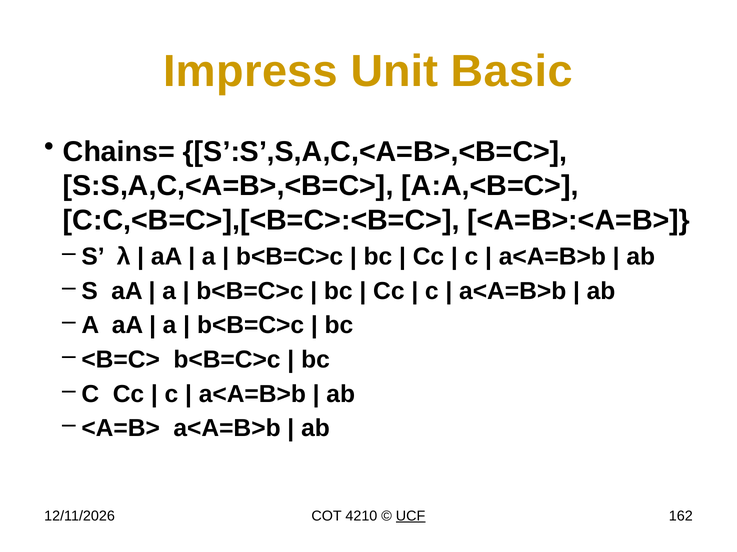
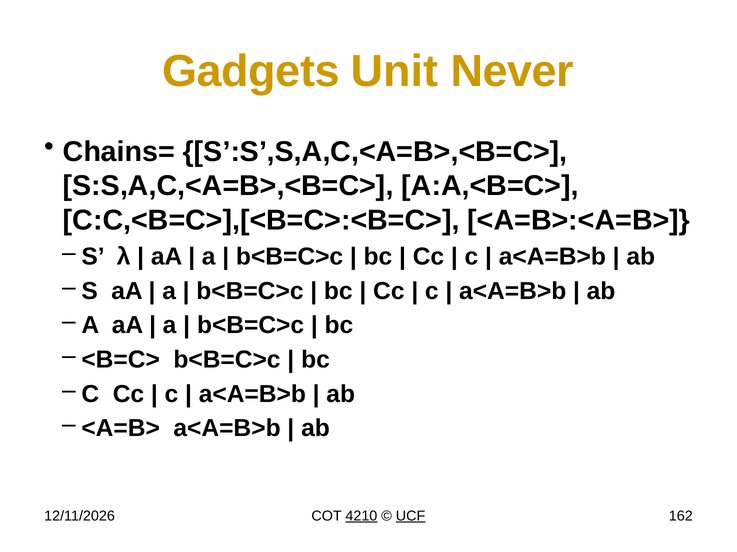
Impress: Impress -> Gadgets
Basic: Basic -> Never
4210 underline: none -> present
